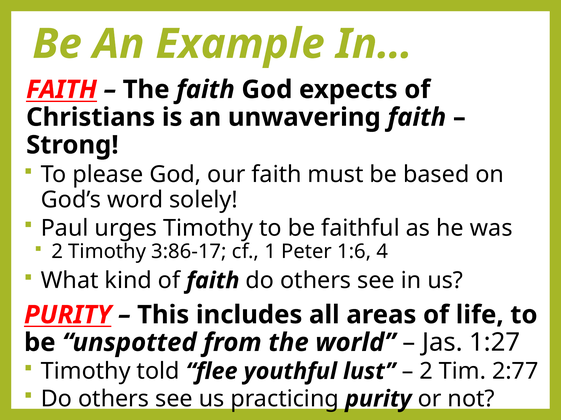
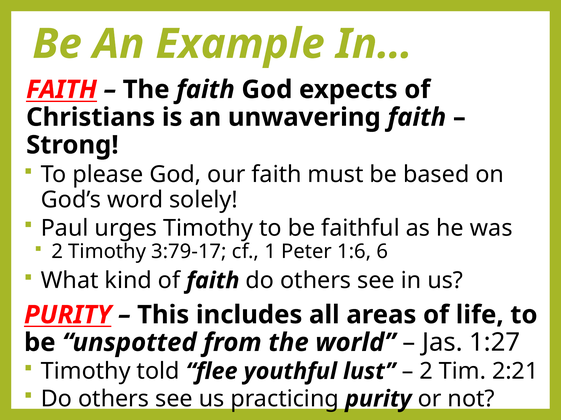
3:86-17: 3:86-17 -> 3:79-17
4: 4 -> 6
2:77: 2:77 -> 2:21
